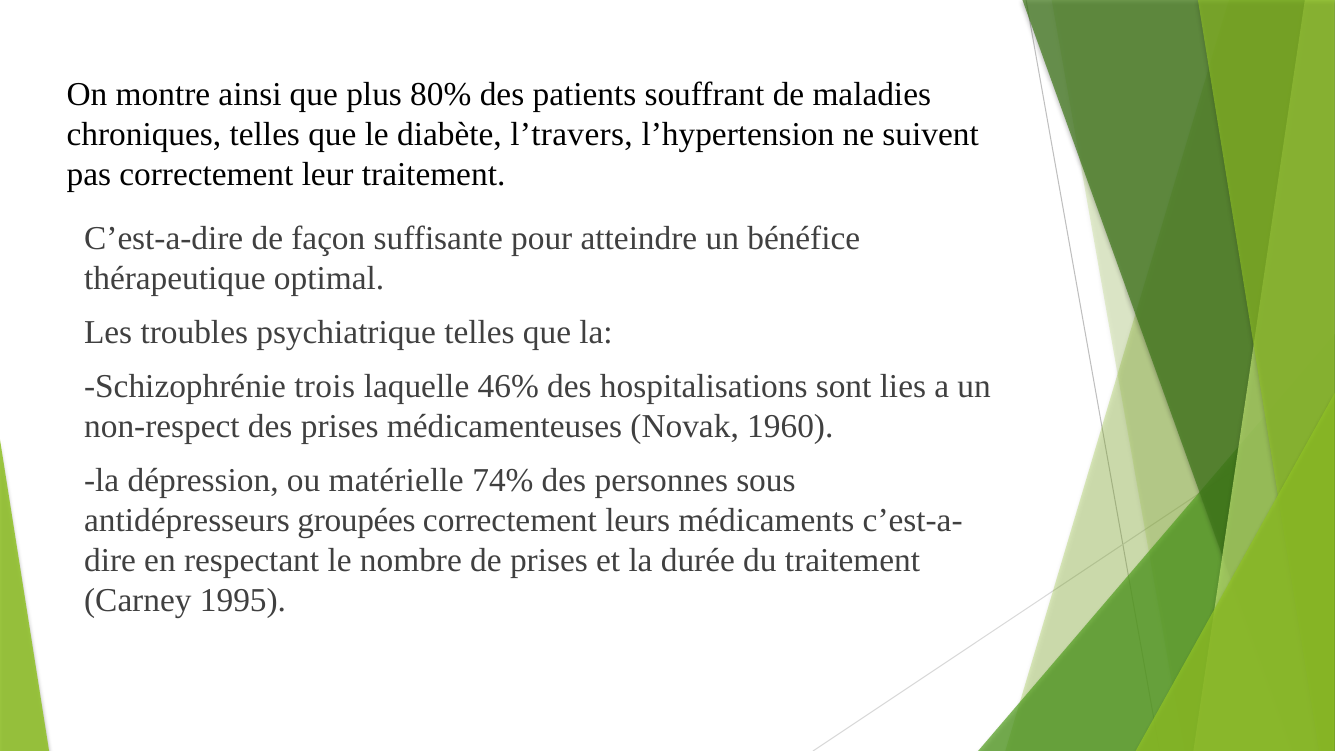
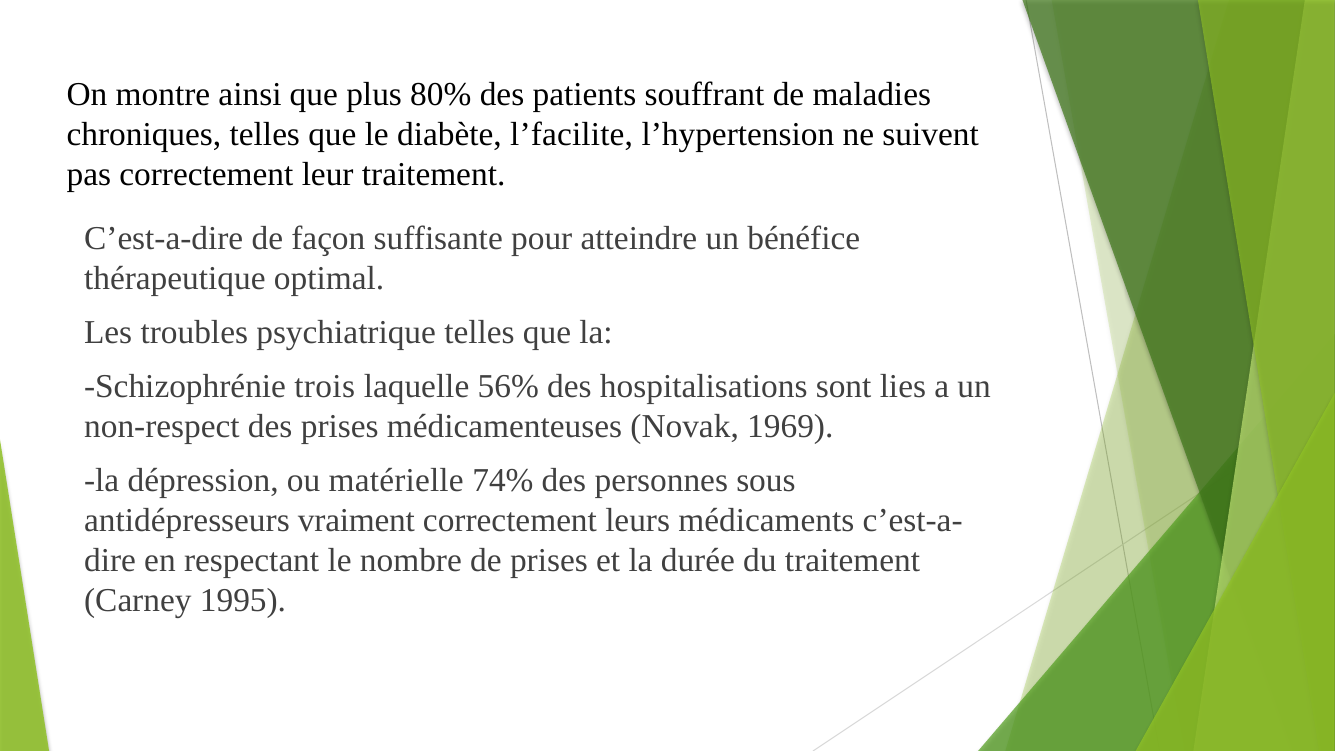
l’travers: l’travers -> l’facilite
46%: 46% -> 56%
1960: 1960 -> 1969
groupées: groupées -> vraiment
